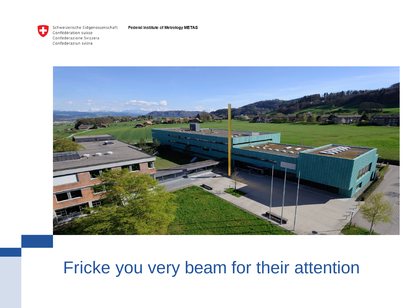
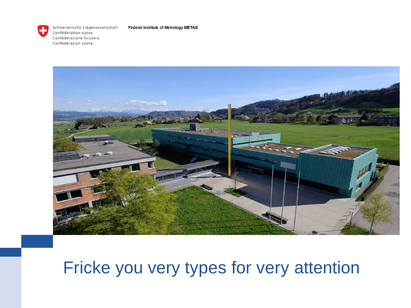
beam: beam -> types
for their: their -> very
